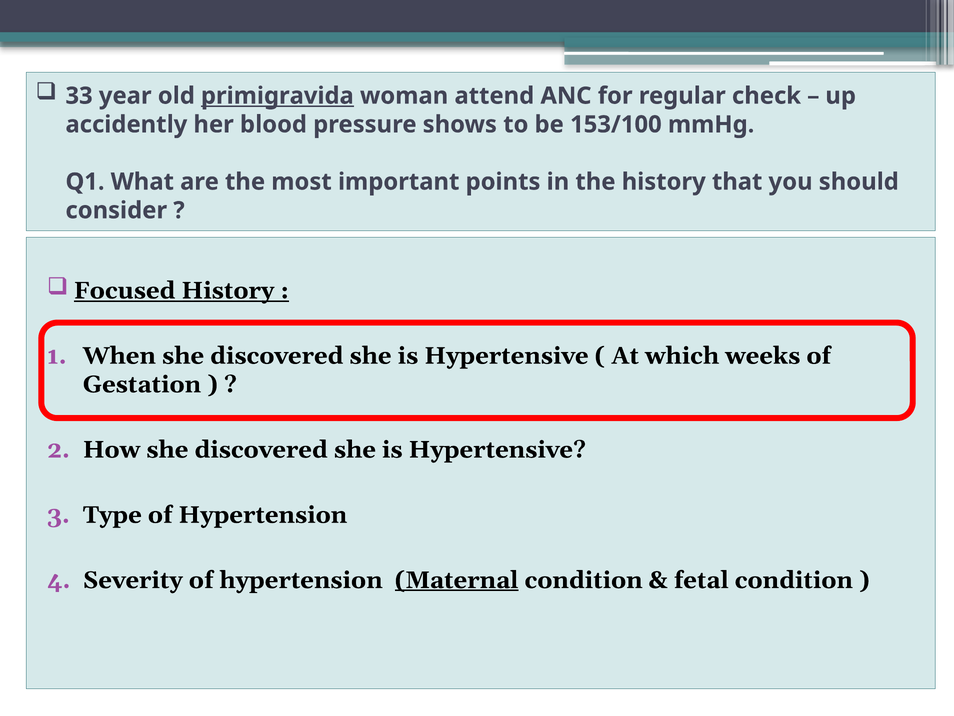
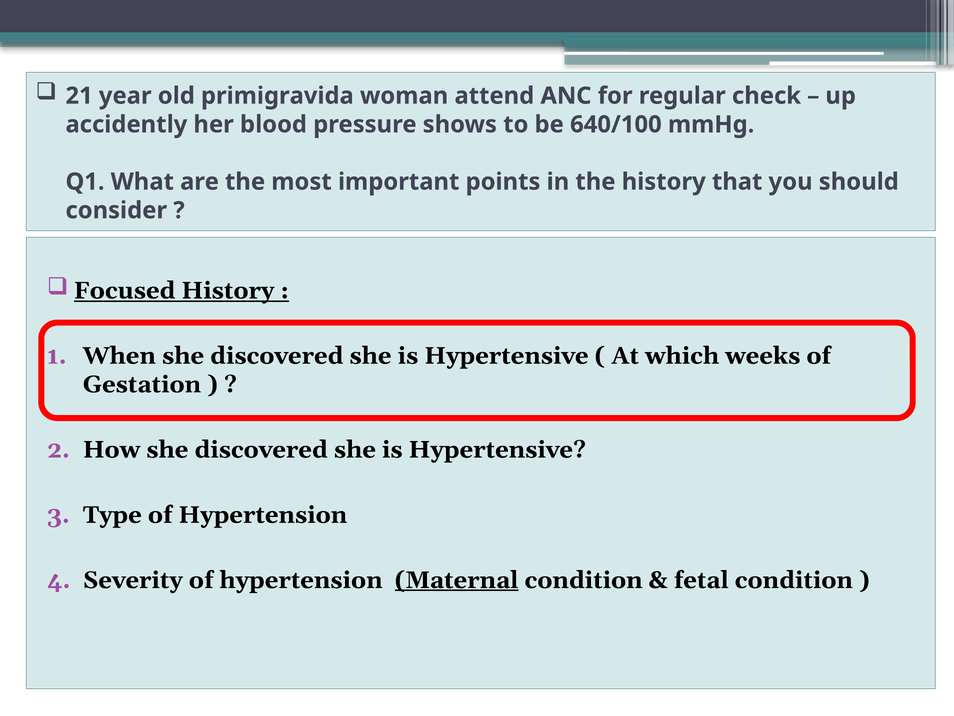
33: 33 -> 21
primigravida underline: present -> none
153/100: 153/100 -> 640/100
